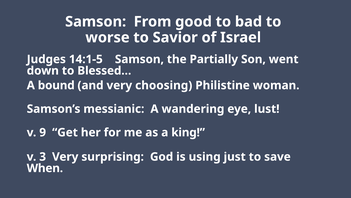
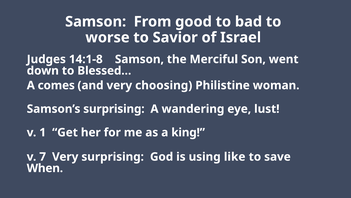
14:1-5: 14:1-5 -> 14:1-8
Partially: Partially -> Merciful
bound: bound -> comes
Samson’s messianic: messianic -> surprising
9: 9 -> 1
3: 3 -> 7
just: just -> like
